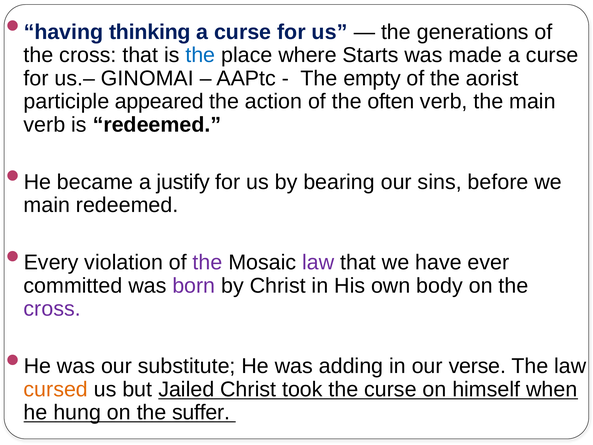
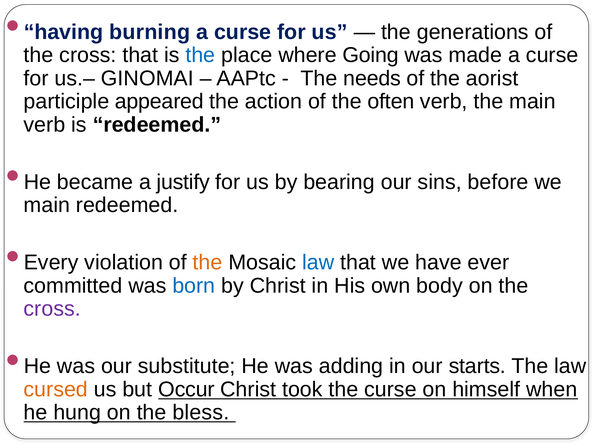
thinking: thinking -> burning
Starts: Starts -> Going
empty: empty -> needs
the at (208, 262) colour: purple -> orange
law at (318, 262) colour: purple -> blue
born colour: purple -> blue
verse: verse -> starts
Jailed: Jailed -> Occur
suffer: suffer -> bless
